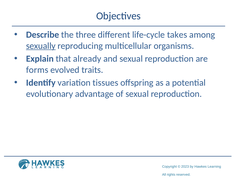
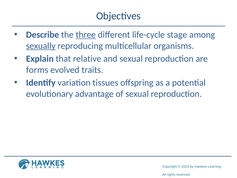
three underline: none -> present
takes: takes -> stage
already: already -> relative
